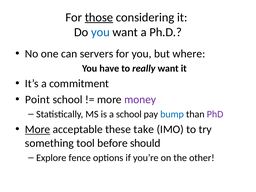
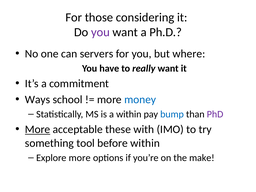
those underline: present -> none
you at (100, 32) colour: blue -> purple
Point: Point -> Ways
money colour: purple -> blue
a school: school -> within
take: take -> with
before should: should -> within
Explore fence: fence -> more
other: other -> make
